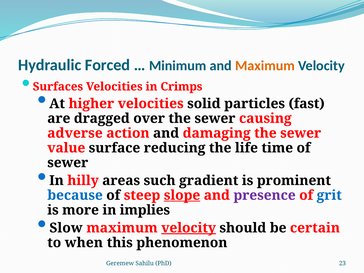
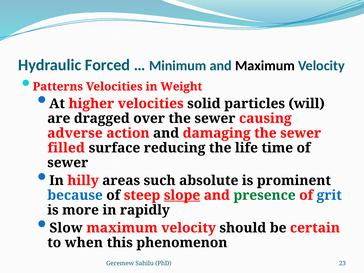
Maximum at (265, 66) colour: orange -> black
Surfaces: Surfaces -> Patterns
Crimps: Crimps -> Weight
fast: fast -> will
value: value -> filled
gradient: gradient -> absolute
presence colour: purple -> green
implies: implies -> rapidly
velocity at (189, 228) underline: present -> none
